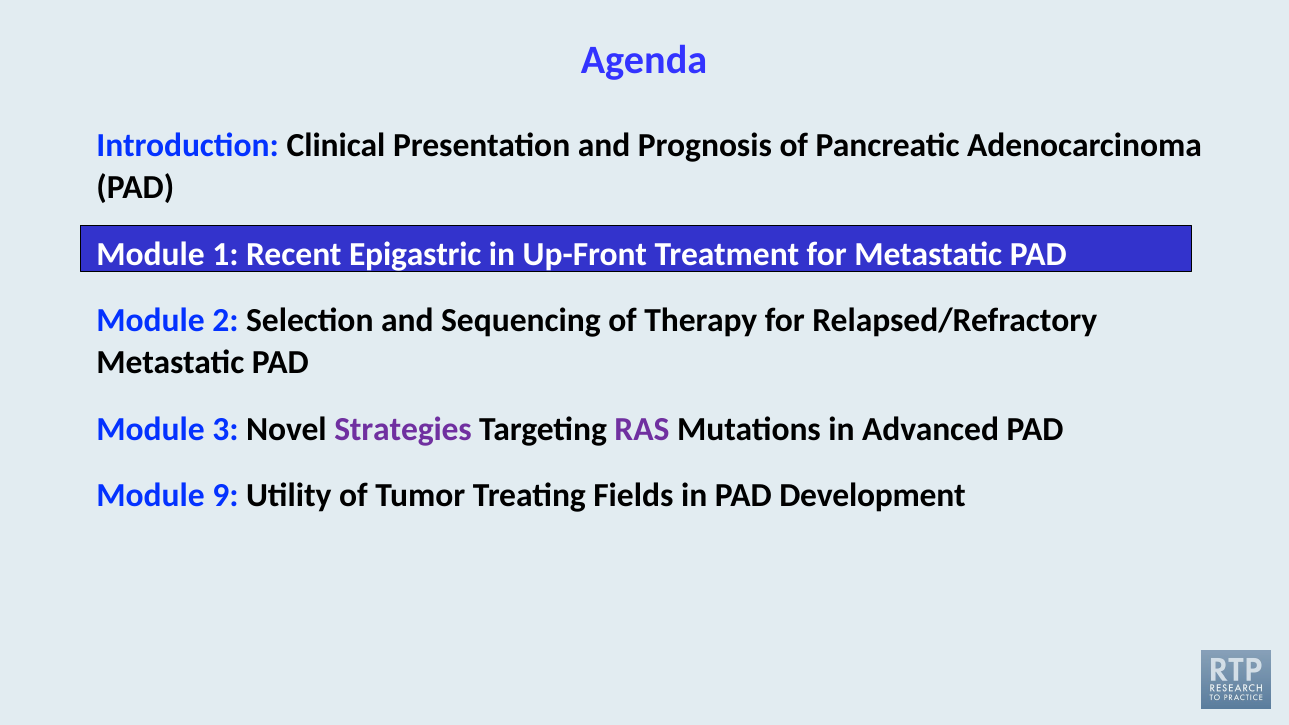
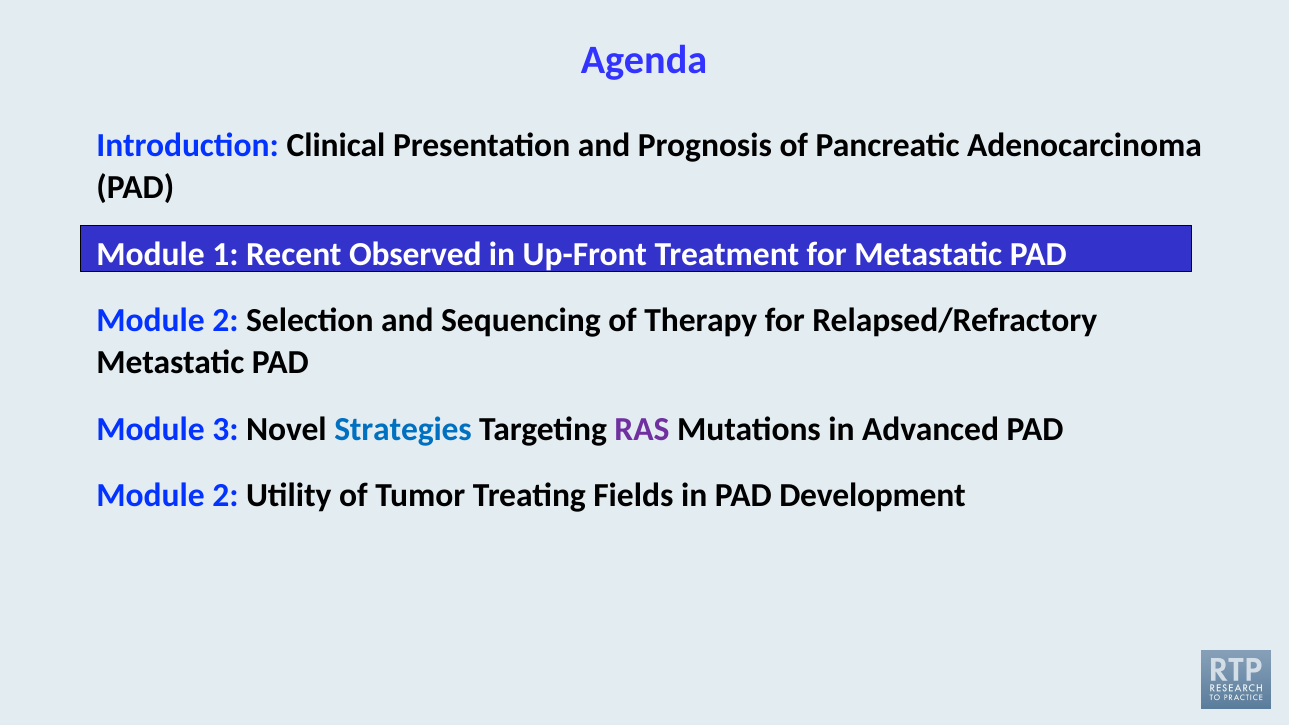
Epigastric: Epigastric -> Observed
Strategies colour: purple -> blue
9 at (225, 495): 9 -> 2
